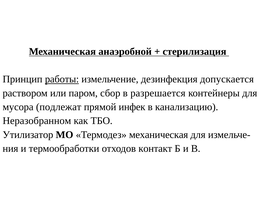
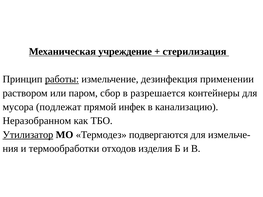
анаэробной: анаэробной -> учреждение
допускается: допускается -> применении
Утилизатор underline: none -> present
Термодез механическая: механическая -> подвергаются
контакт: контакт -> изделия
